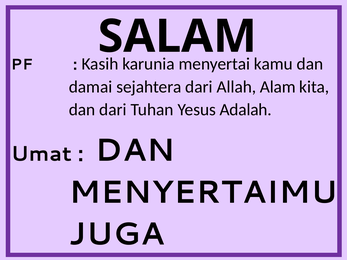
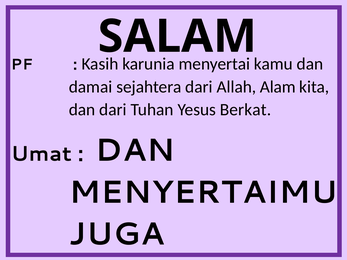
Adalah: Adalah -> Berkat
